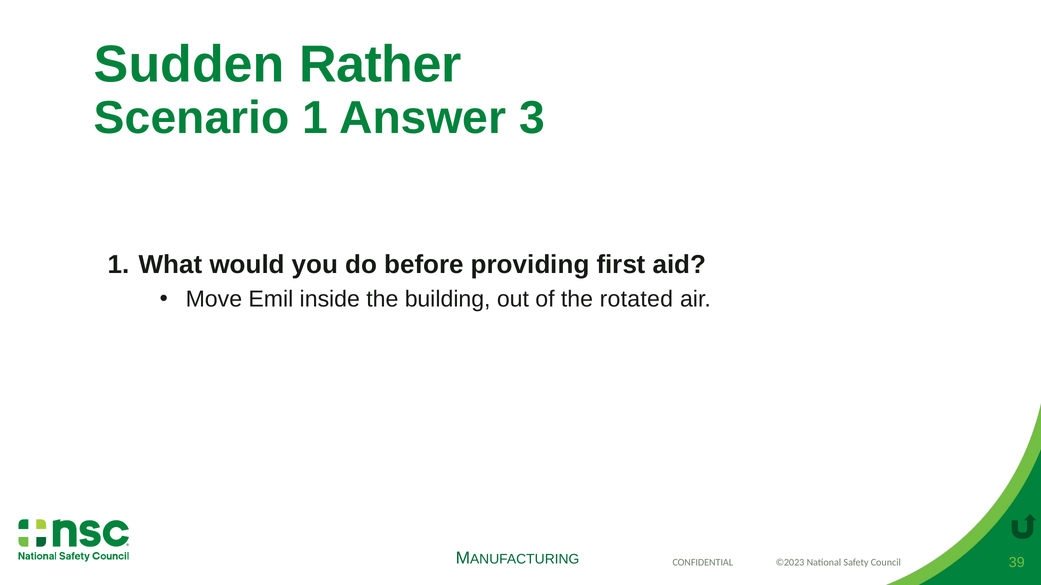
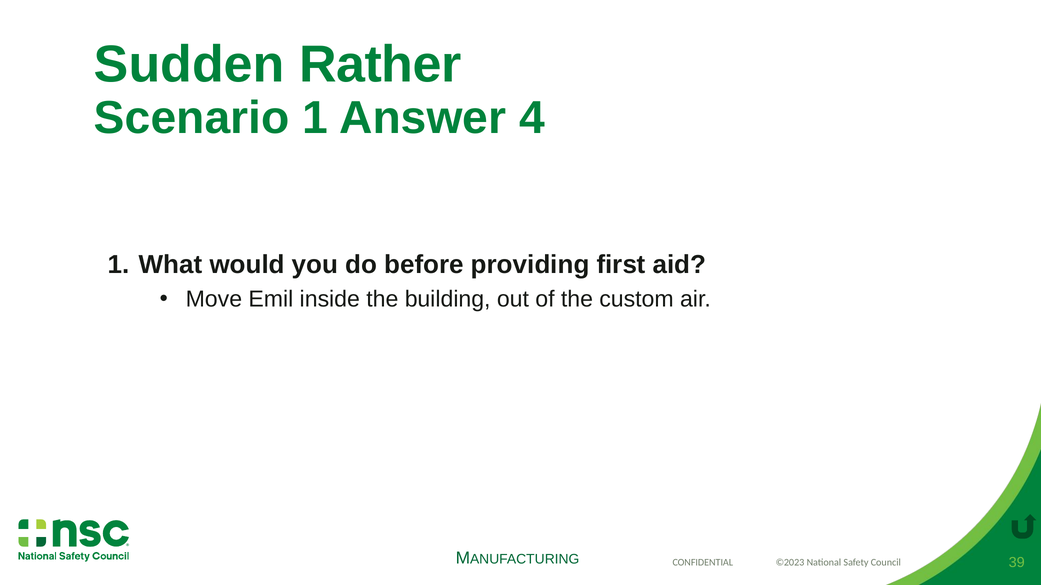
3: 3 -> 4
rotated: rotated -> custom
